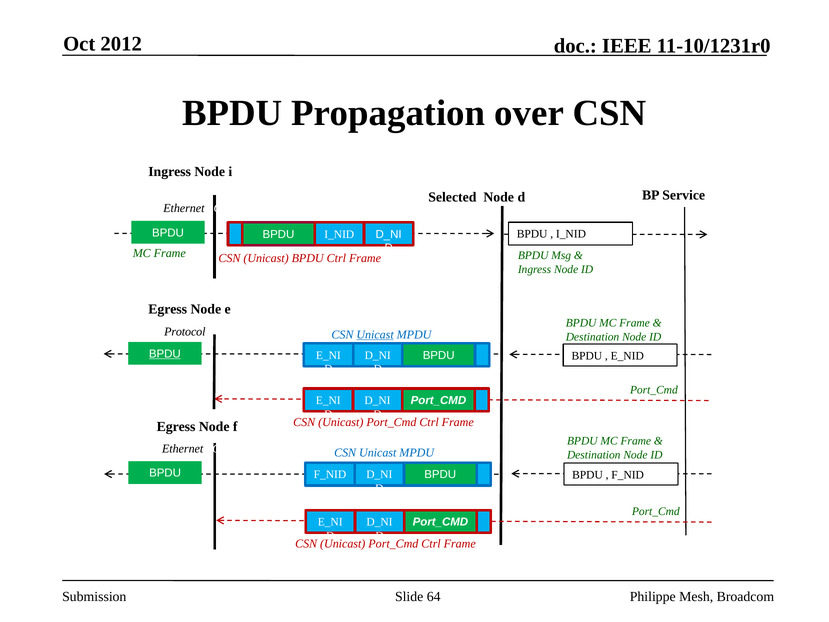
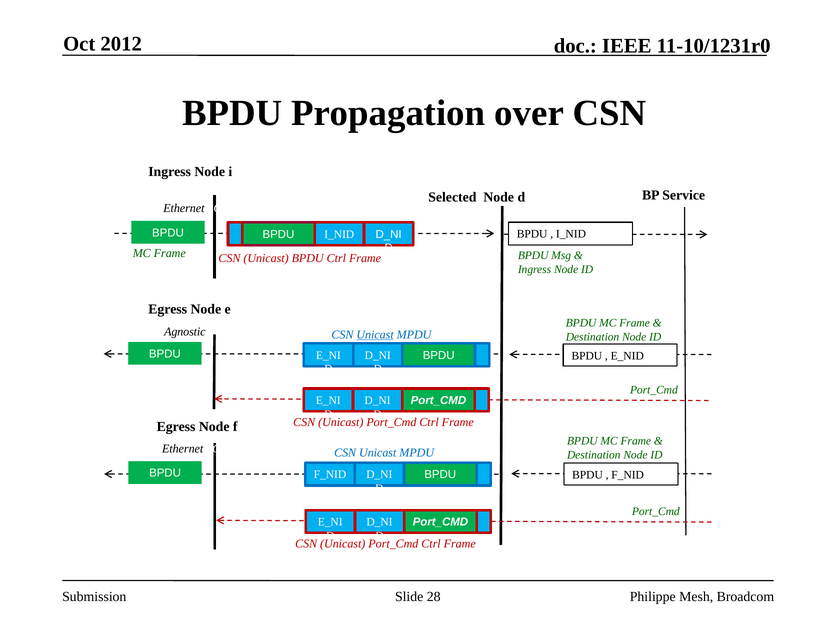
Protocol: Protocol -> Agnostic
BPDU at (165, 354) underline: present -> none
64: 64 -> 28
